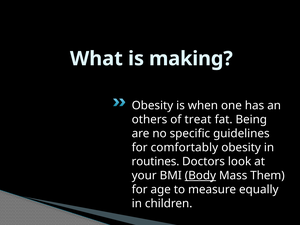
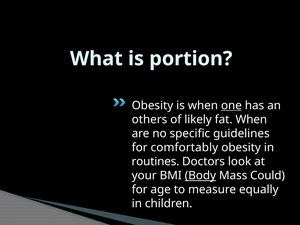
making: making -> portion
one underline: none -> present
treat: treat -> likely
fat Being: Being -> When
Them: Them -> Could
